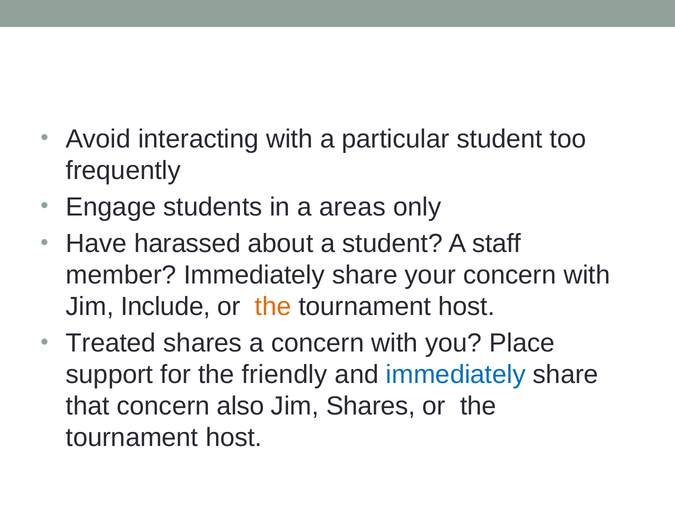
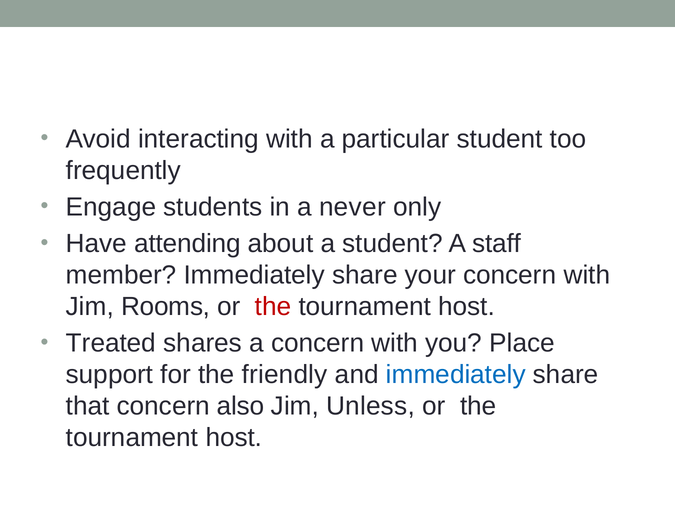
areas: areas -> never
harassed: harassed -> attending
Include: Include -> Rooms
the at (273, 307) colour: orange -> red
Jim Shares: Shares -> Unless
